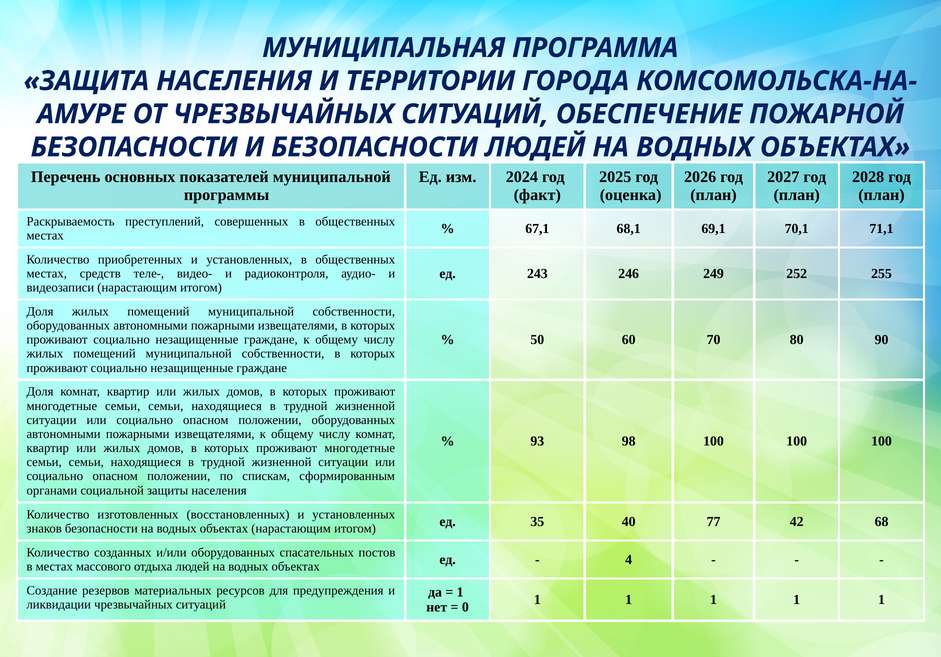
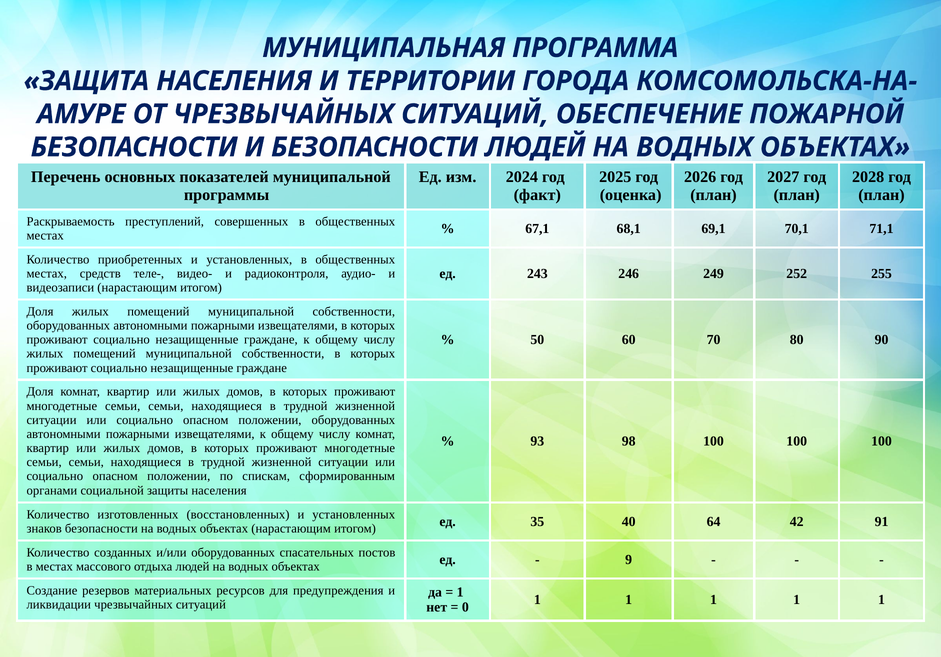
77: 77 -> 64
68: 68 -> 91
4: 4 -> 9
